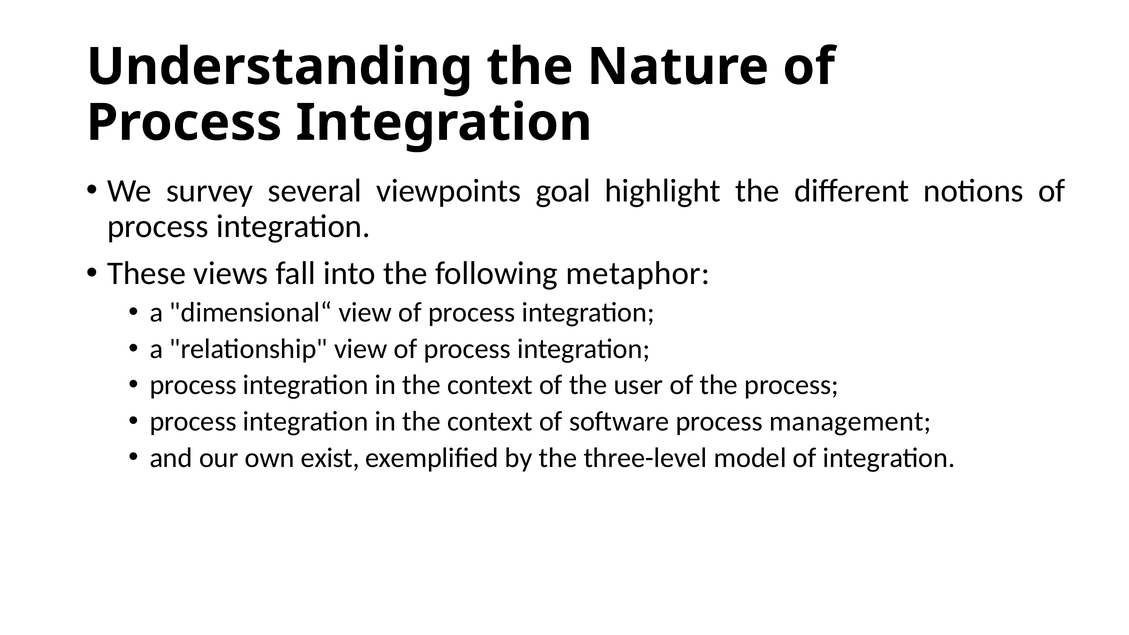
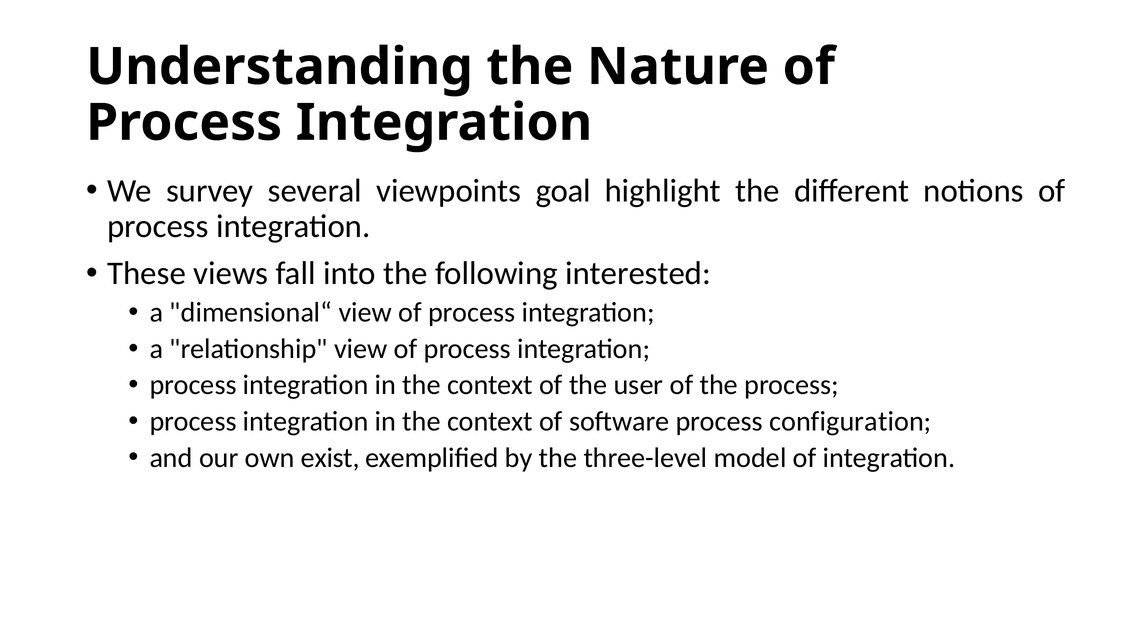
metaphor: metaphor -> interested
management: management -> configuration
